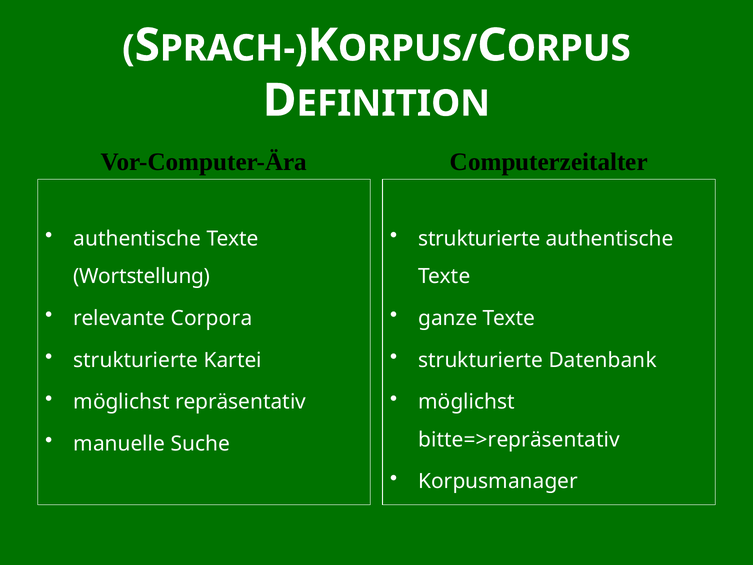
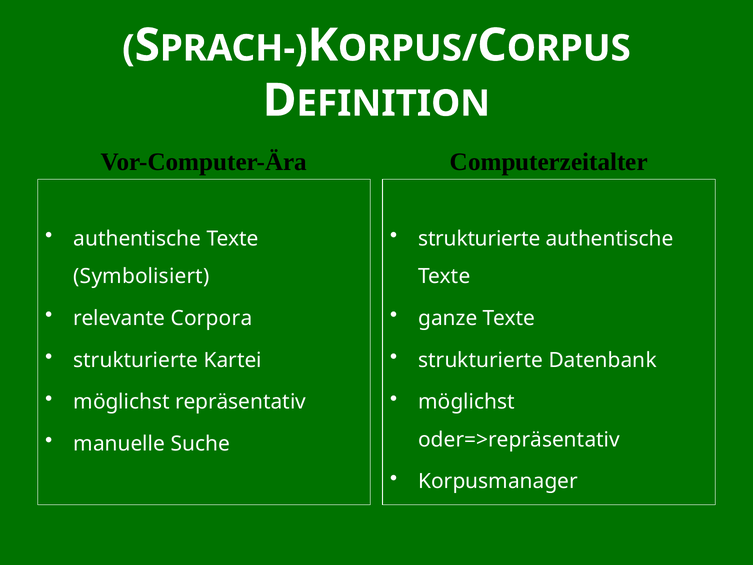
Wortstellung: Wortstellung -> Symbolisiert
bitte=>repräsentativ: bitte=>repräsentativ -> oder=>repräsentativ
